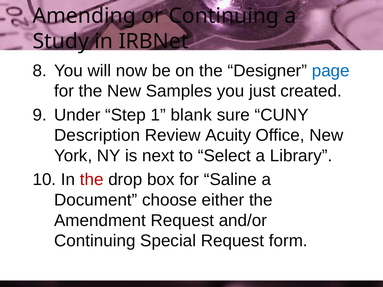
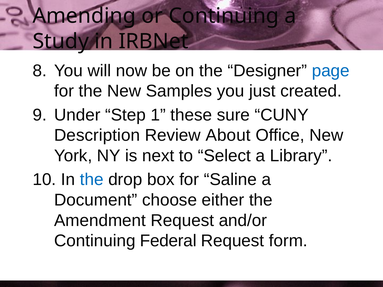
blank: blank -> these
Acuity: Acuity -> About
the at (92, 180) colour: red -> blue
Special: Special -> Federal
